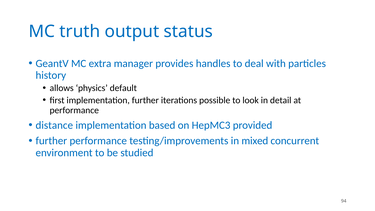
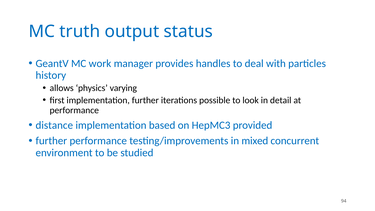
extra: extra -> work
default: default -> varying
